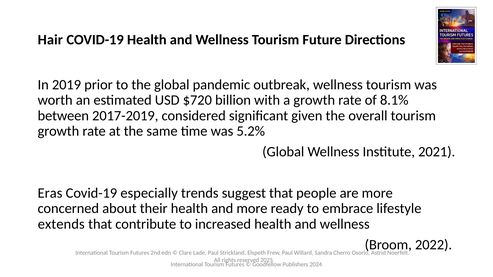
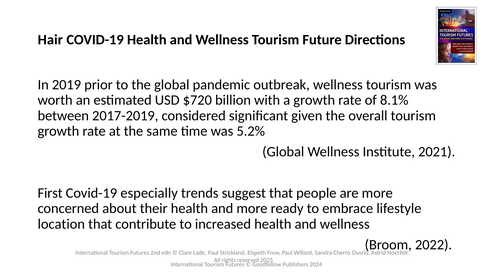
Eras: Eras -> First
extends: extends -> location
